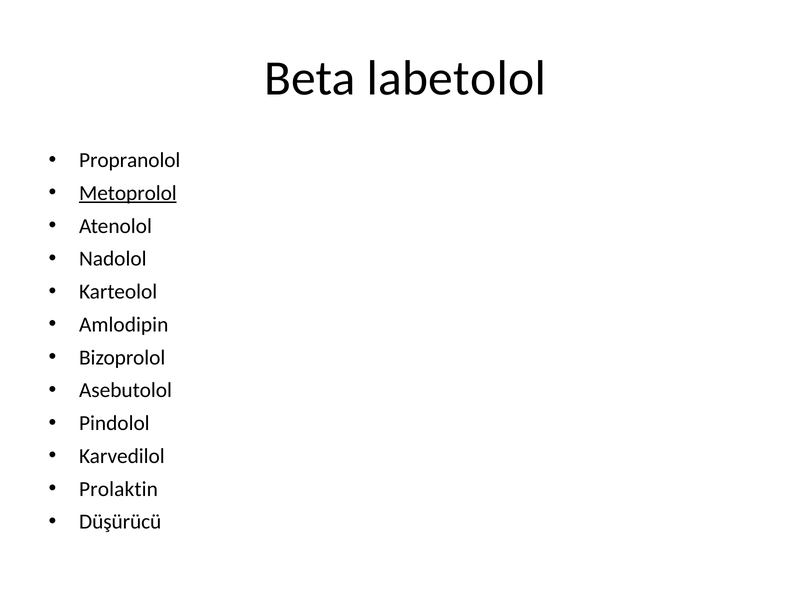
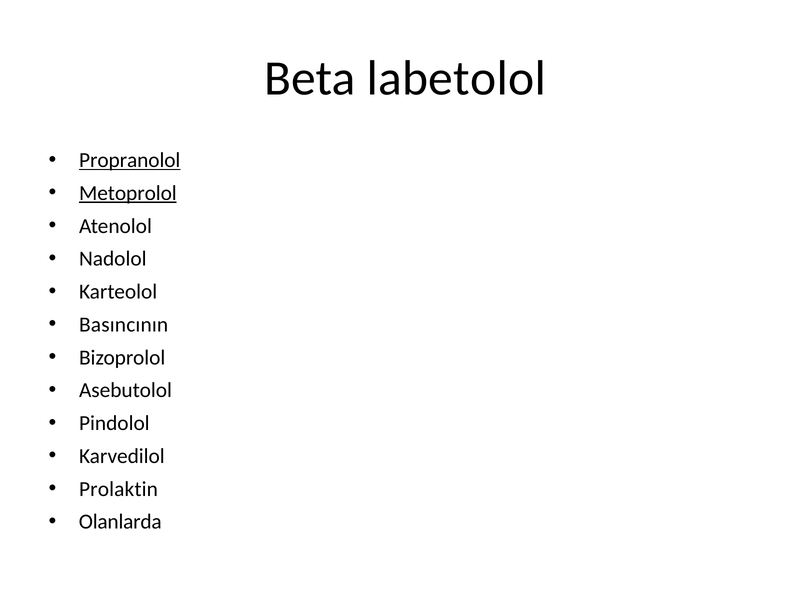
Propranolol underline: none -> present
Amlodipin: Amlodipin -> Basıncının
Düşürücü: Düşürücü -> Olanlarda
